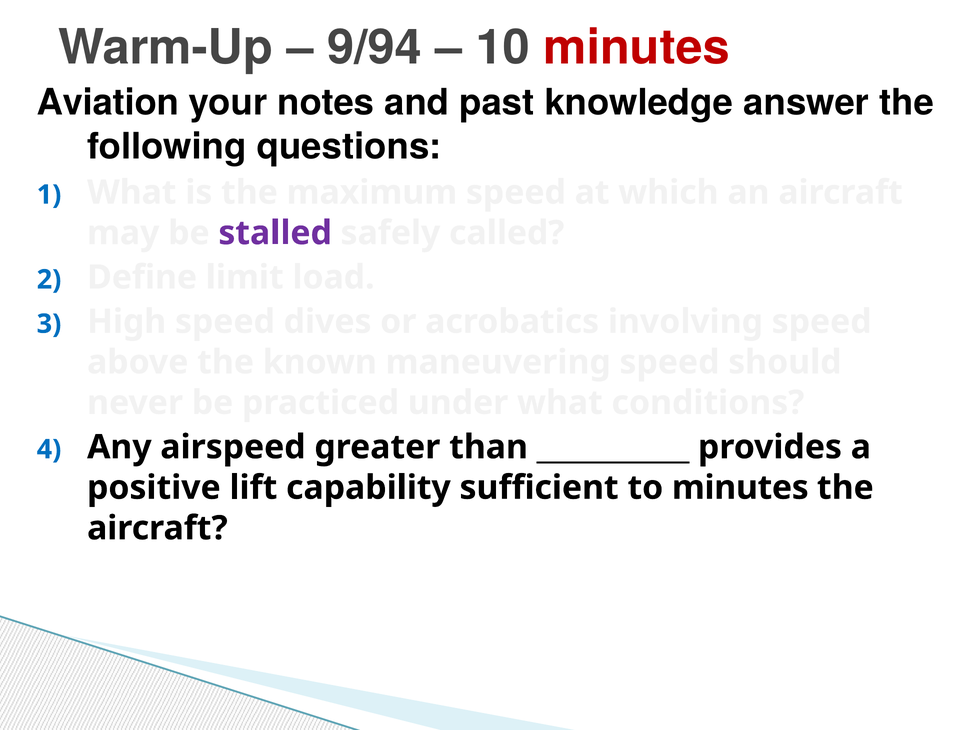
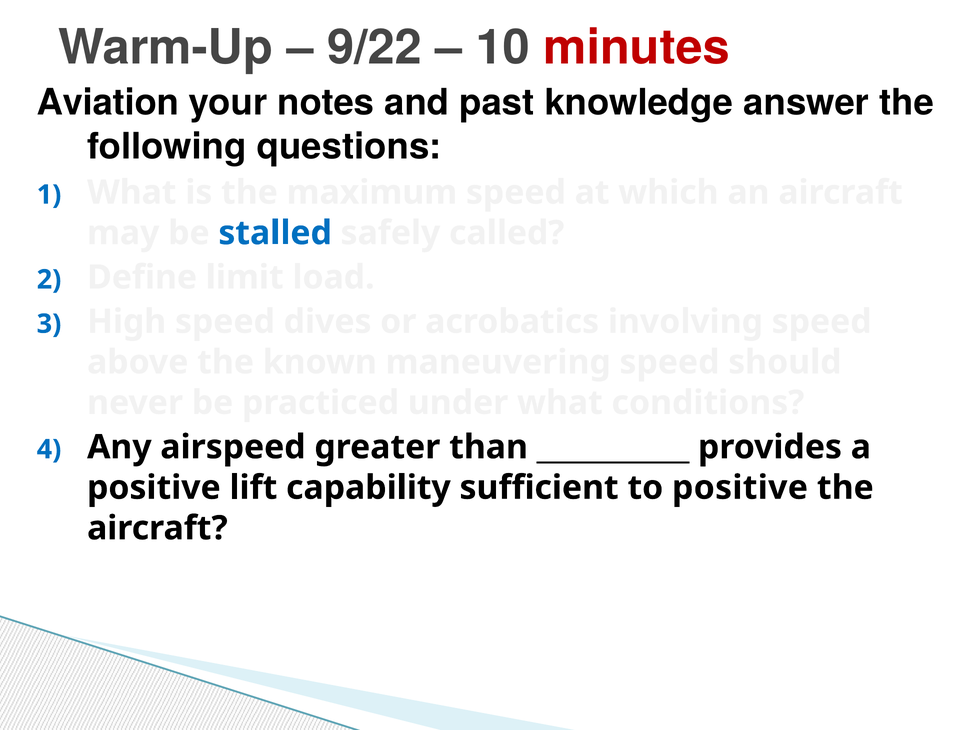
9/94: 9/94 -> 9/22
stalled colour: purple -> blue
to minutes: minutes -> positive
